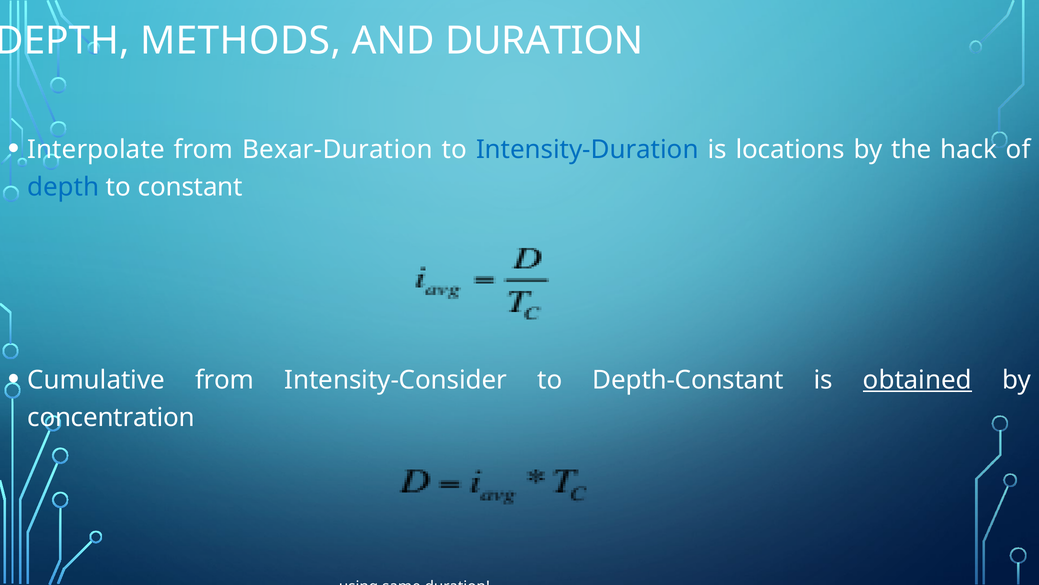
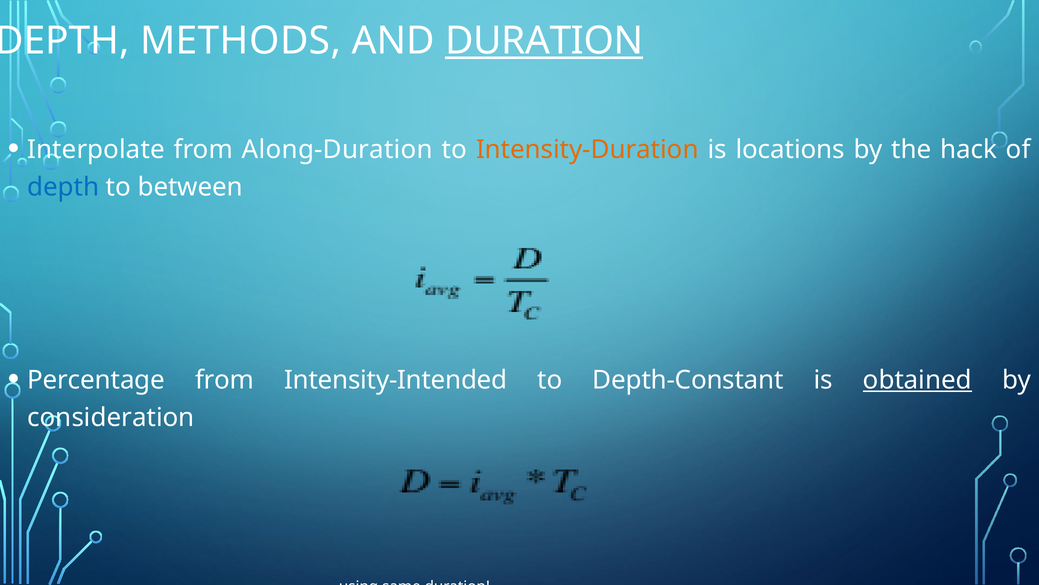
DURATION at (544, 41) underline: none -> present
Bexar-Duration: Bexar-Duration -> Along-Duration
Intensity-Duration colour: blue -> orange
constant: constant -> between
Cumulative: Cumulative -> Percentage
Intensity-Consider: Intensity-Consider -> Intensity-Intended
concentration: concentration -> consideration
